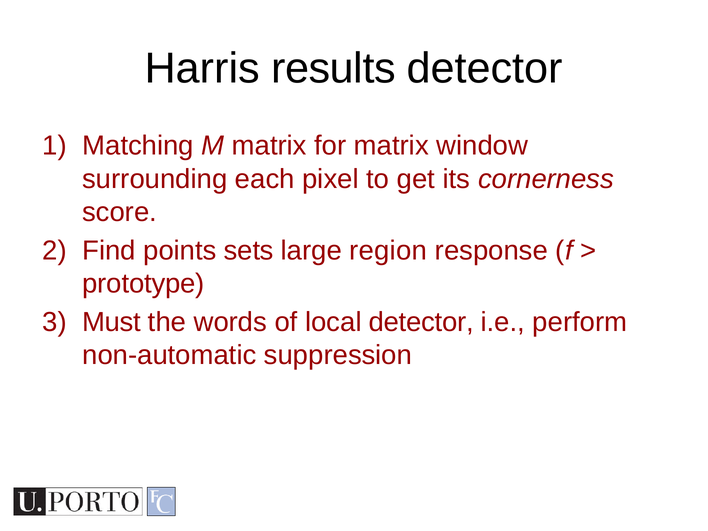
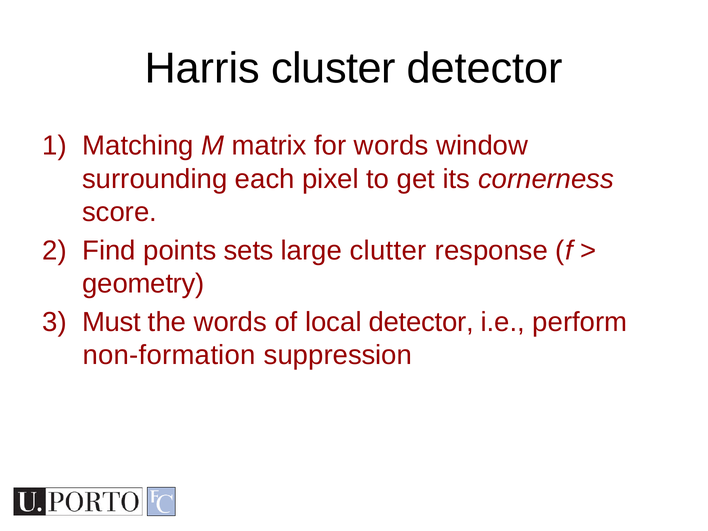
results: results -> cluster
for matrix: matrix -> words
region: region -> clutter
prototype: prototype -> geometry
non-automatic: non-automatic -> non-formation
